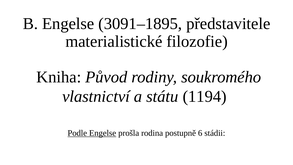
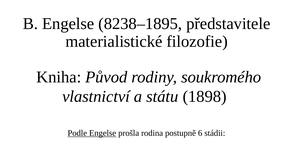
3091–1895: 3091–1895 -> 8238–1895
1194: 1194 -> 1898
